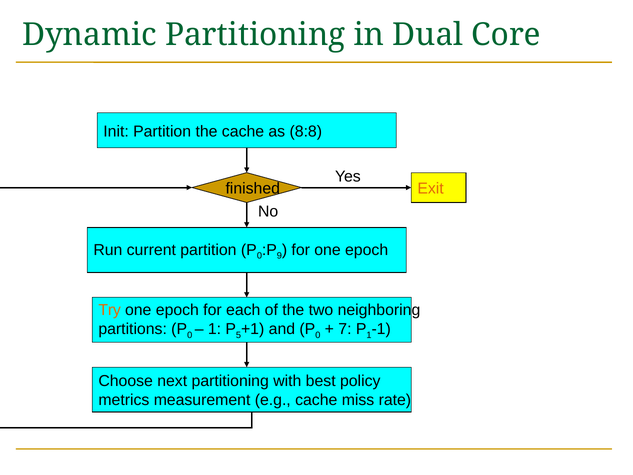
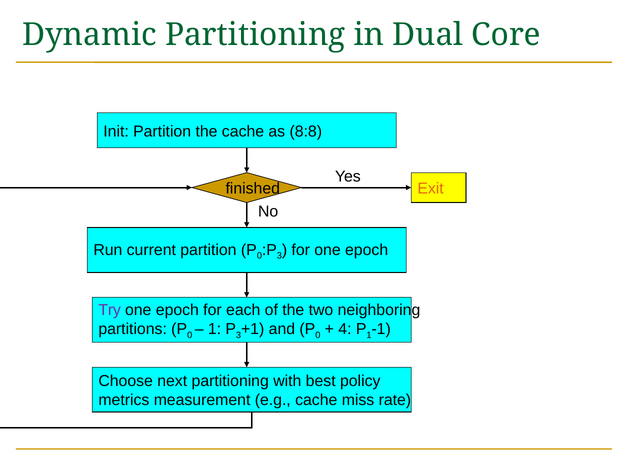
9 at (279, 256): 9 -> 3
Try colour: orange -> purple
5 at (239, 335): 5 -> 3
7: 7 -> 4
